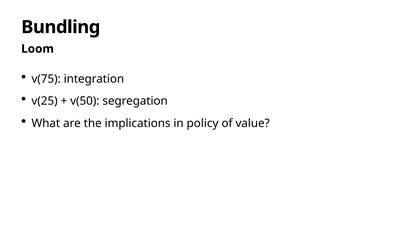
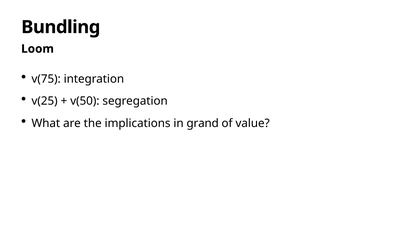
policy: policy -> grand
